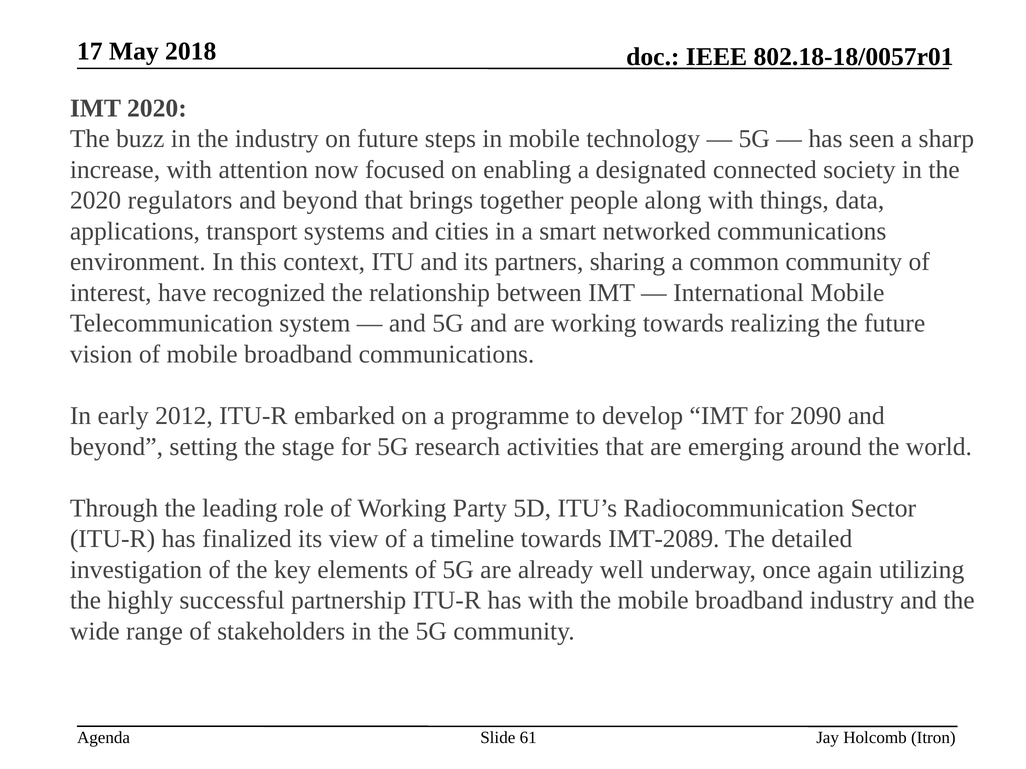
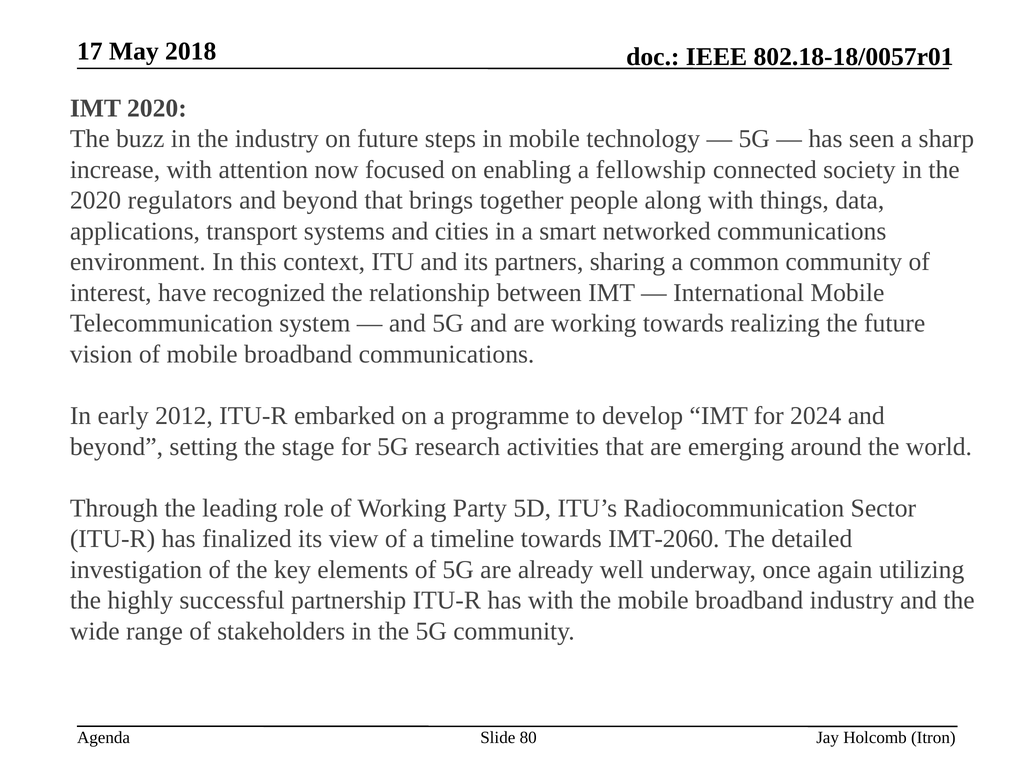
designated: designated -> fellowship
2090: 2090 -> 2024
IMT-2089: IMT-2089 -> IMT-2060
61: 61 -> 80
